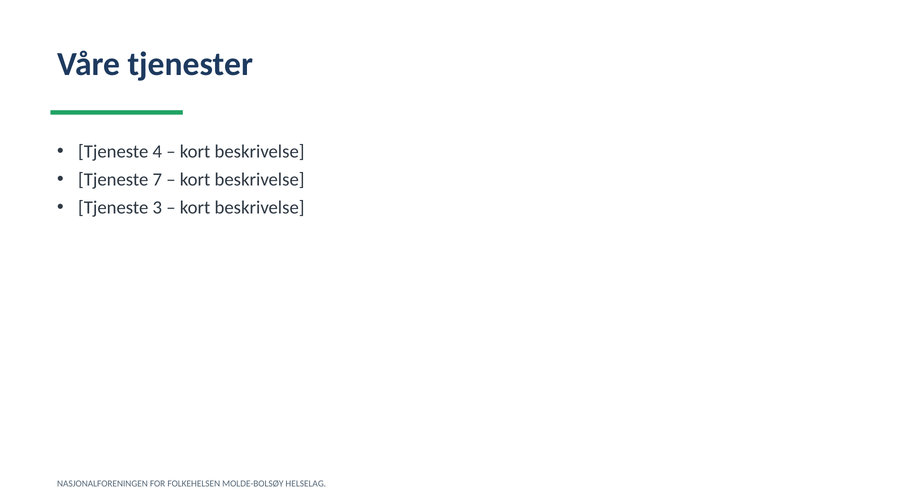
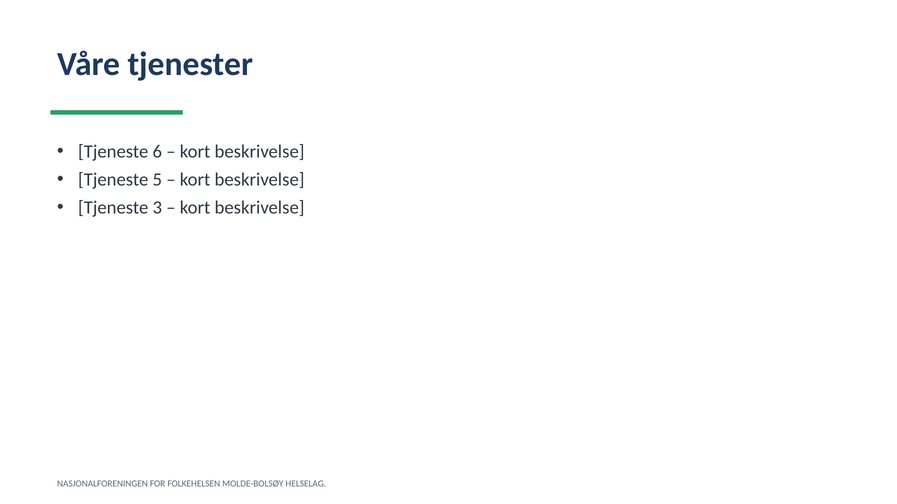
4: 4 -> 6
7: 7 -> 5
